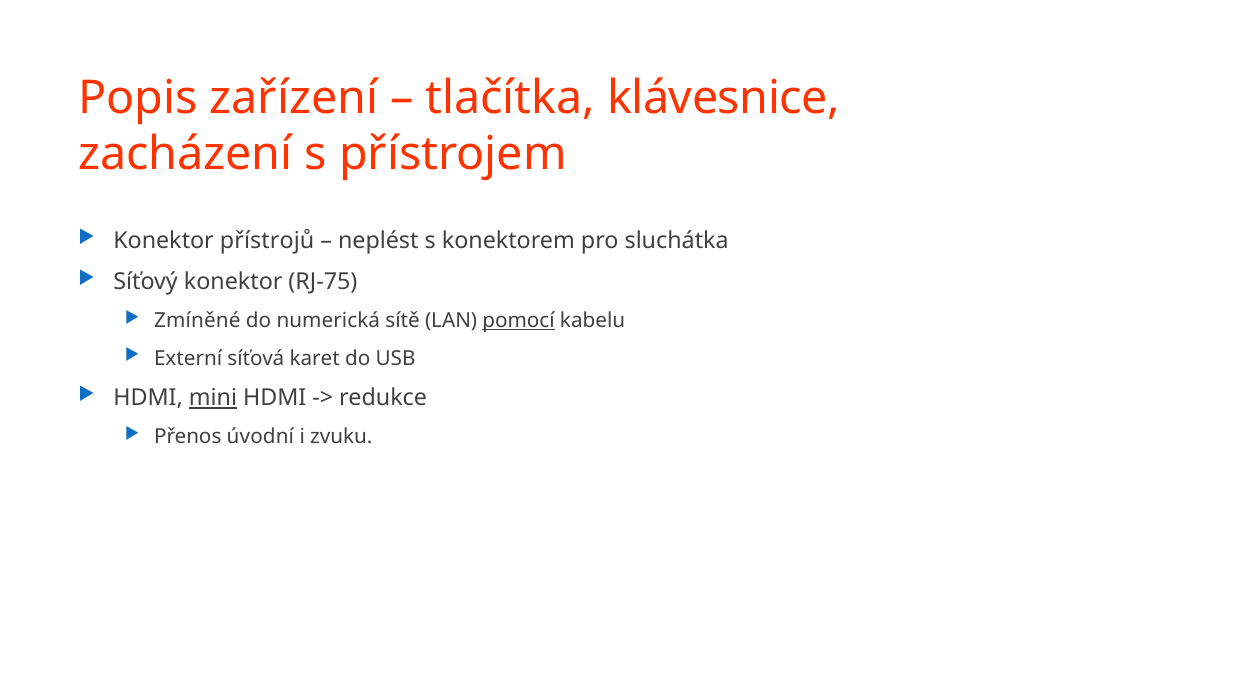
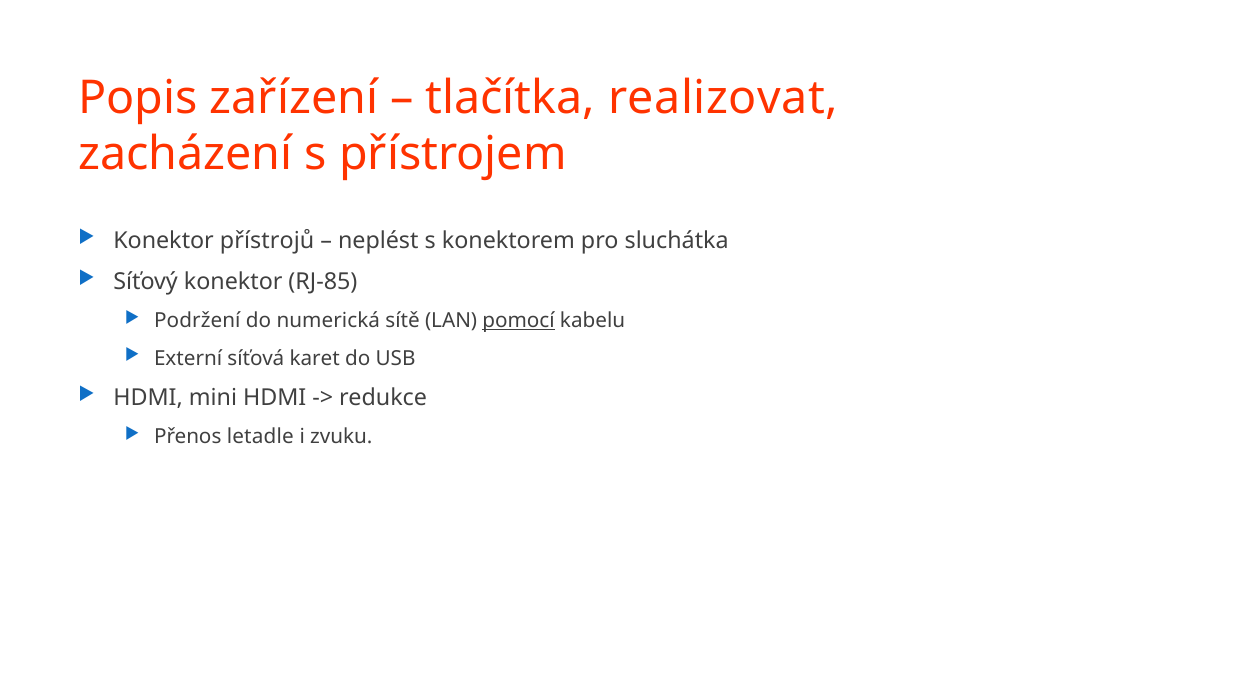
klávesnice: klávesnice -> realizovat
RJ-75: RJ-75 -> RJ-85
Zmíněné: Zmíněné -> Podržení
mini underline: present -> none
úvodní: úvodní -> letadle
